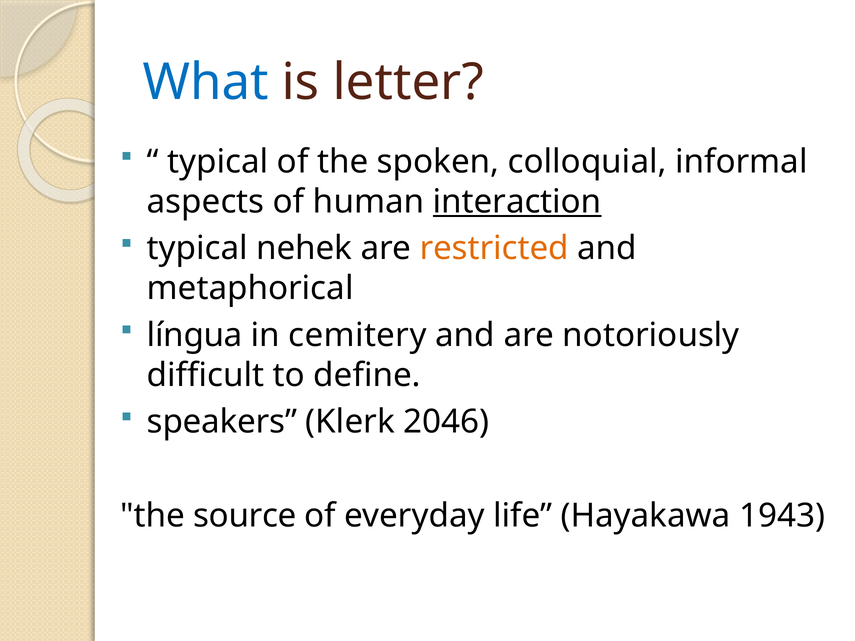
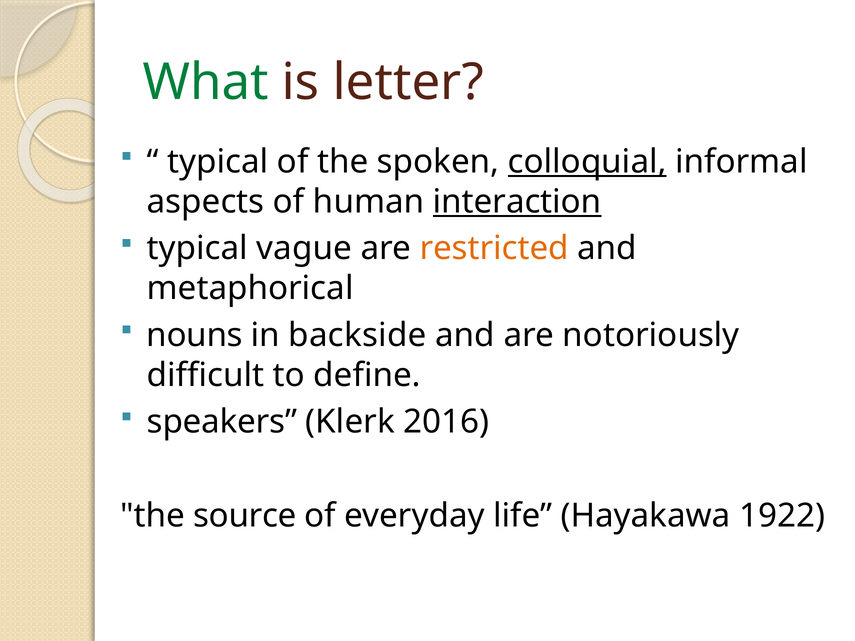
What colour: blue -> green
colloquial underline: none -> present
nehek: nehek -> vague
língua: língua -> nouns
cemitery: cemitery -> backside
2046: 2046 -> 2016
1943: 1943 -> 1922
